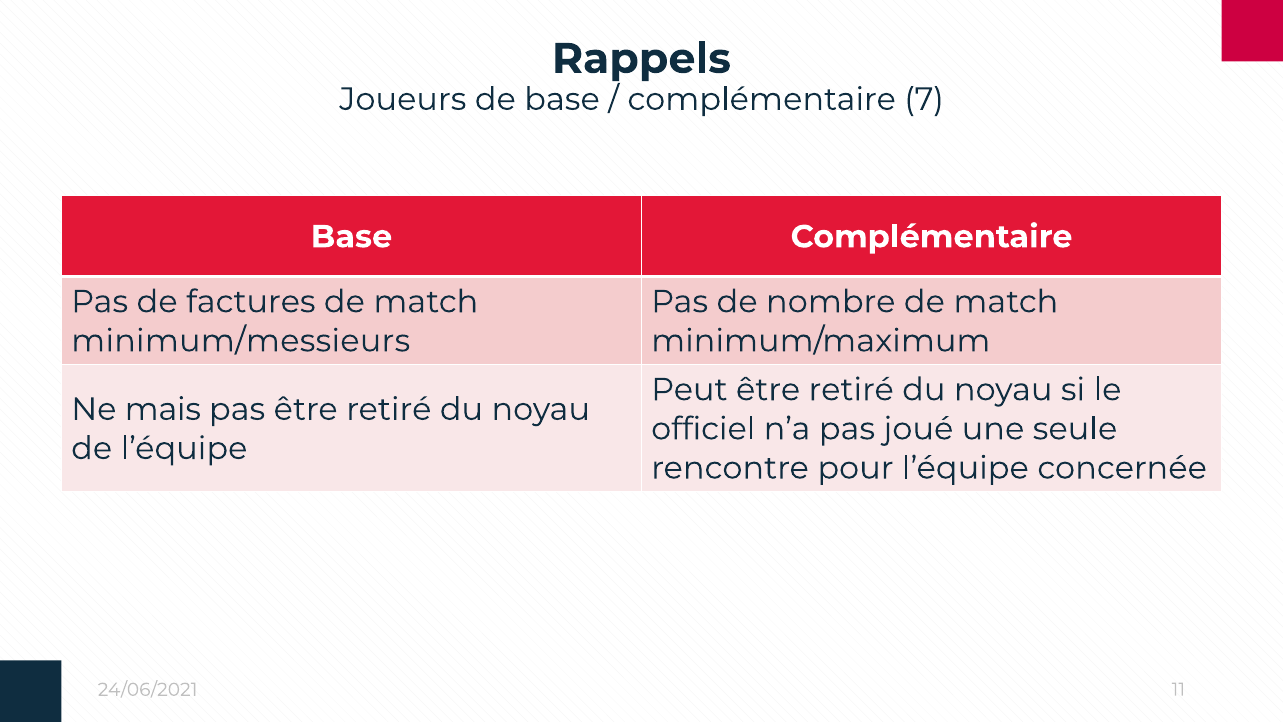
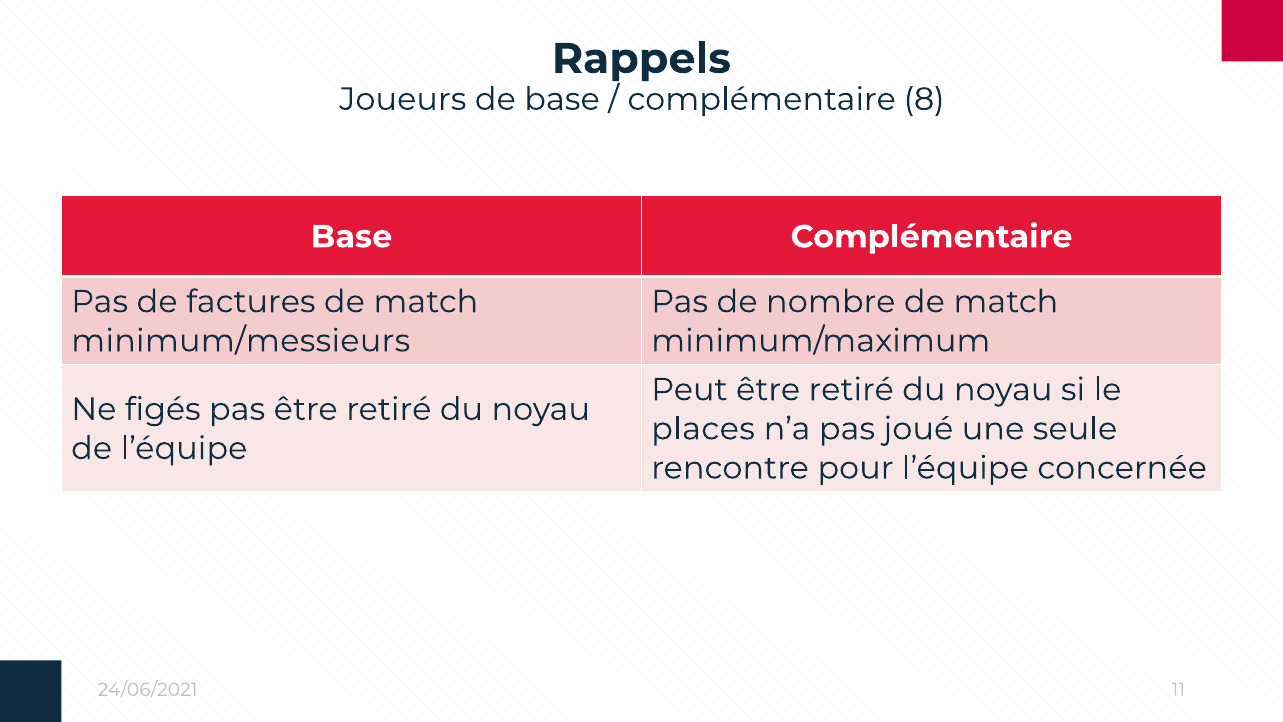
7: 7 -> 8
mais: mais -> figés
officiel: officiel -> places
